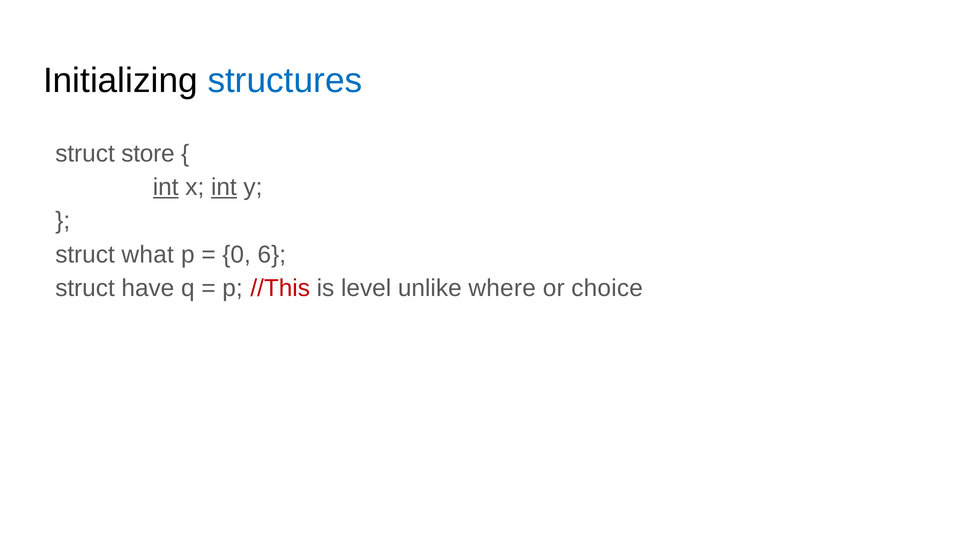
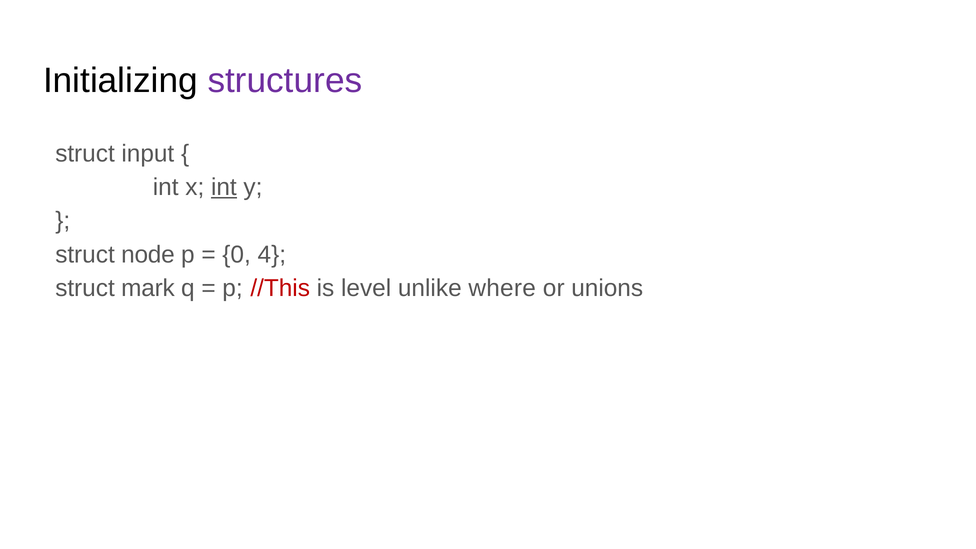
structures colour: blue -> purple
store: store -> input
int at (166, 187) underline: present -> none
what: what -> node
6: 6 -> 4
have: have -> mark
choice: choice -> unions
